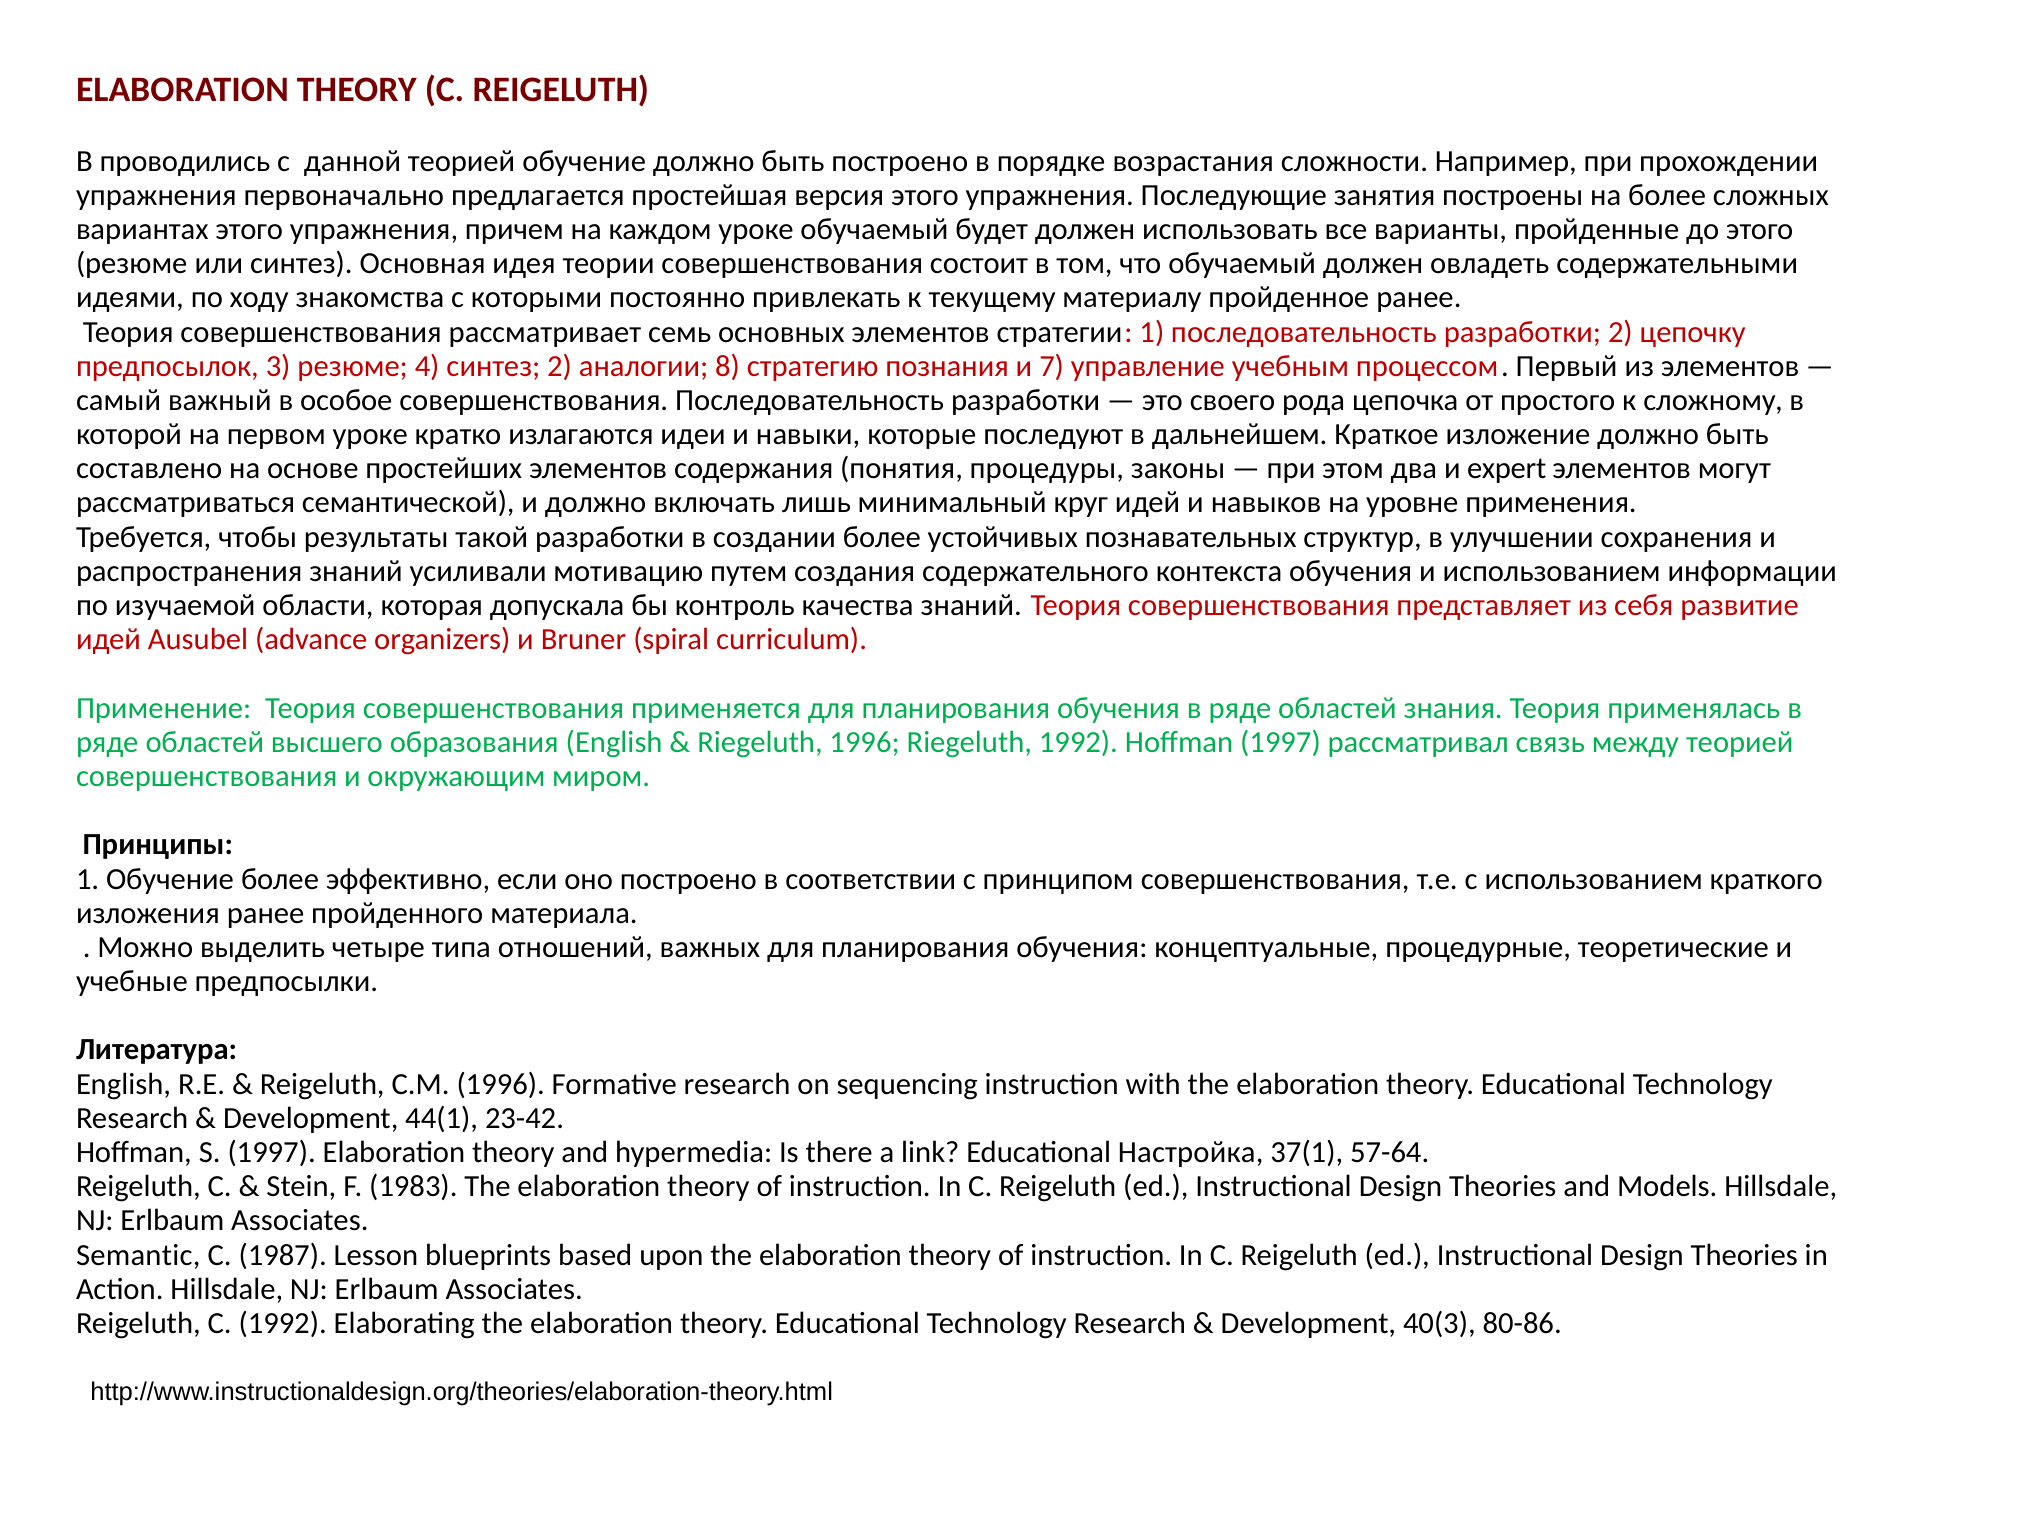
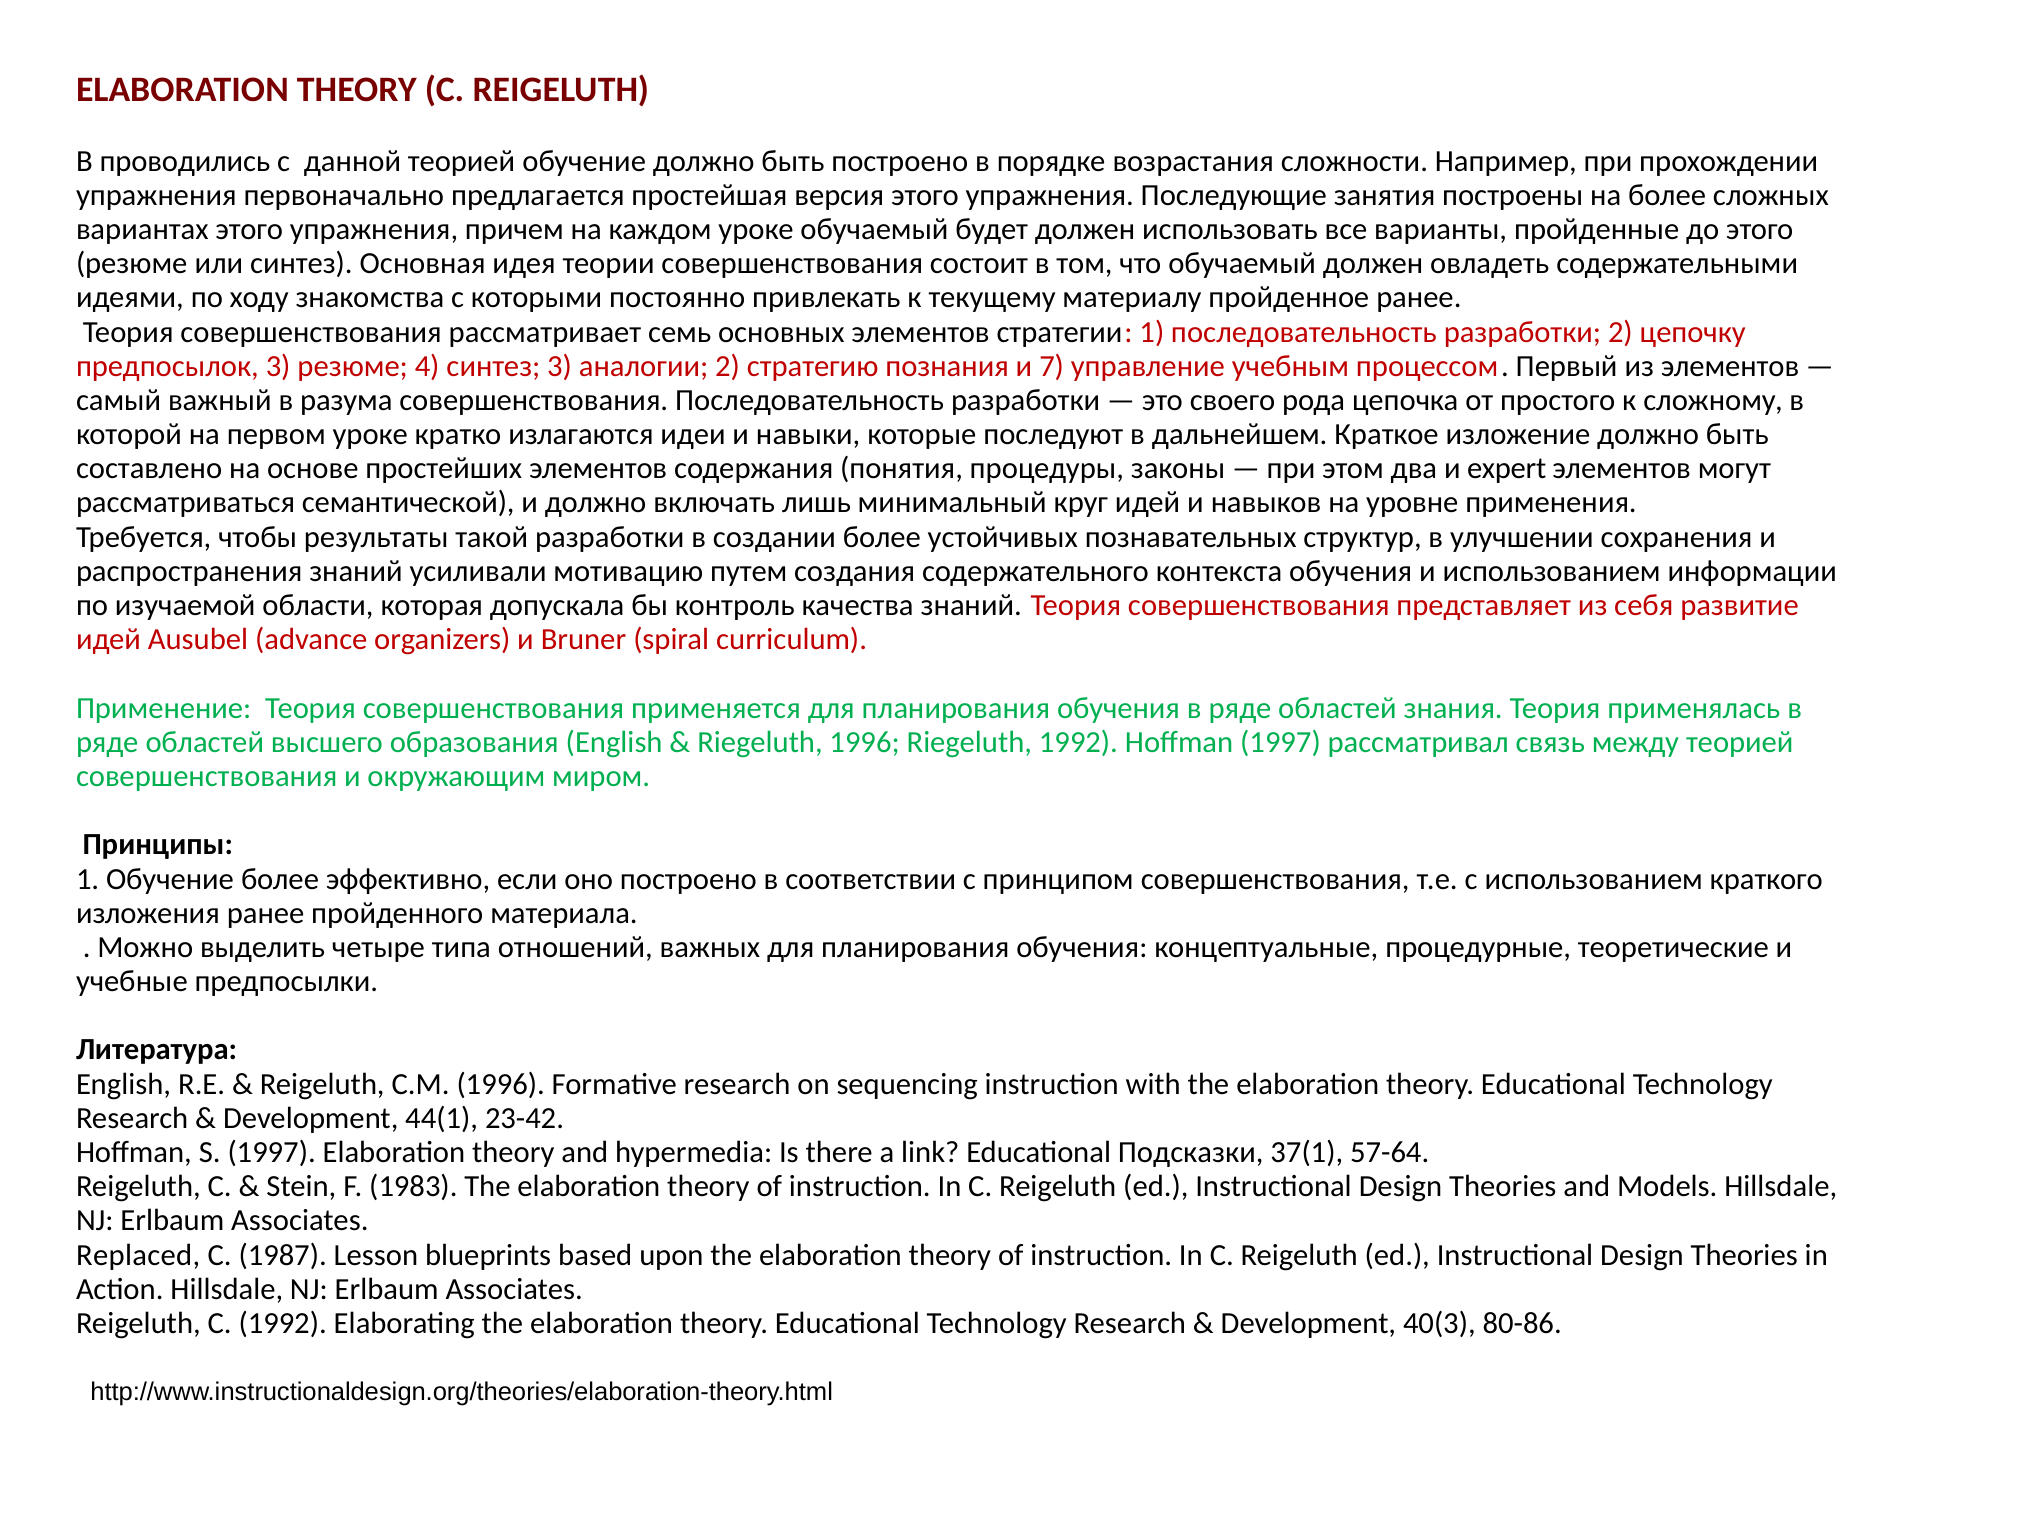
синтез 2: 2 -> 3
аналогии 8: 8 -> 2
особое: особое -> разума
Настройка: Настройка -> Подсказки
Semantic: Semantic -> Replaced
